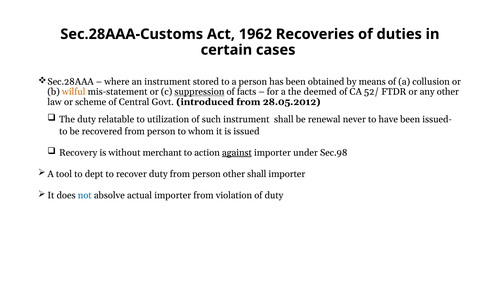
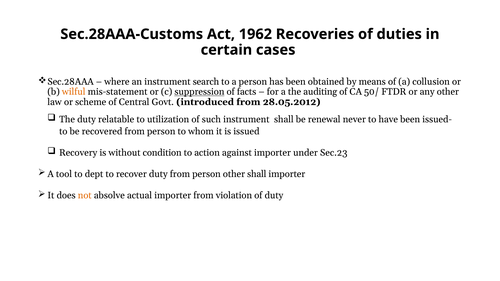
stored: stored -> search
deemed: deemed -> auditing
52/: 52/ -> 50/
merchant: merchant -> condition
against underline: present -> none
Sec.98: Sec.98 -> Sec.23
not colour: blue -> orange
